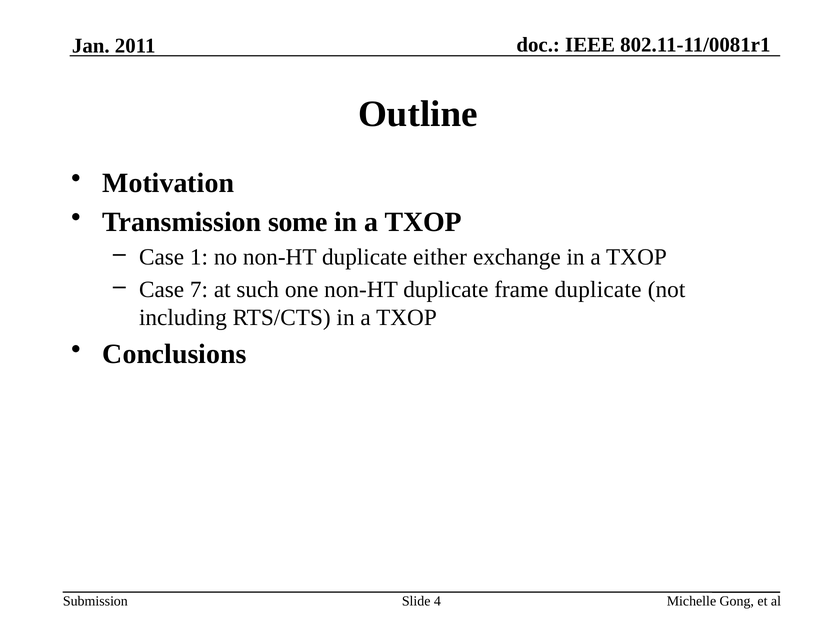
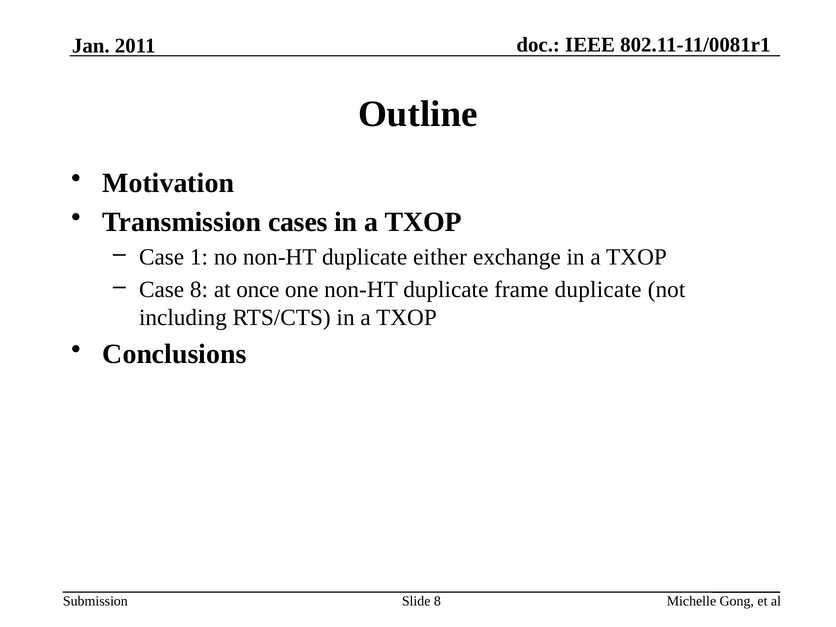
some: some -> cases
Case 7: 7 -> 8
such: such -> once
Slide 4: 4 -> 8
